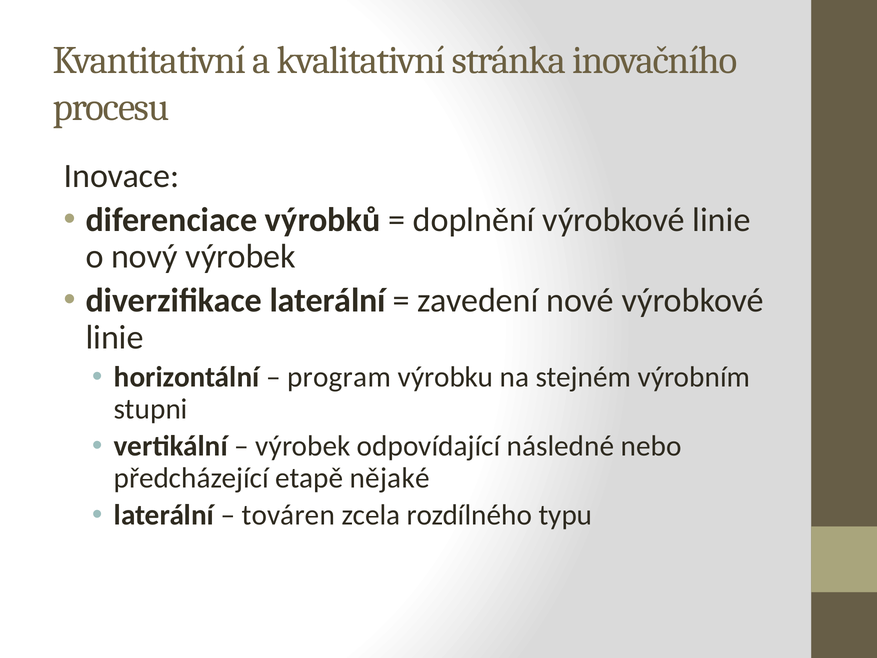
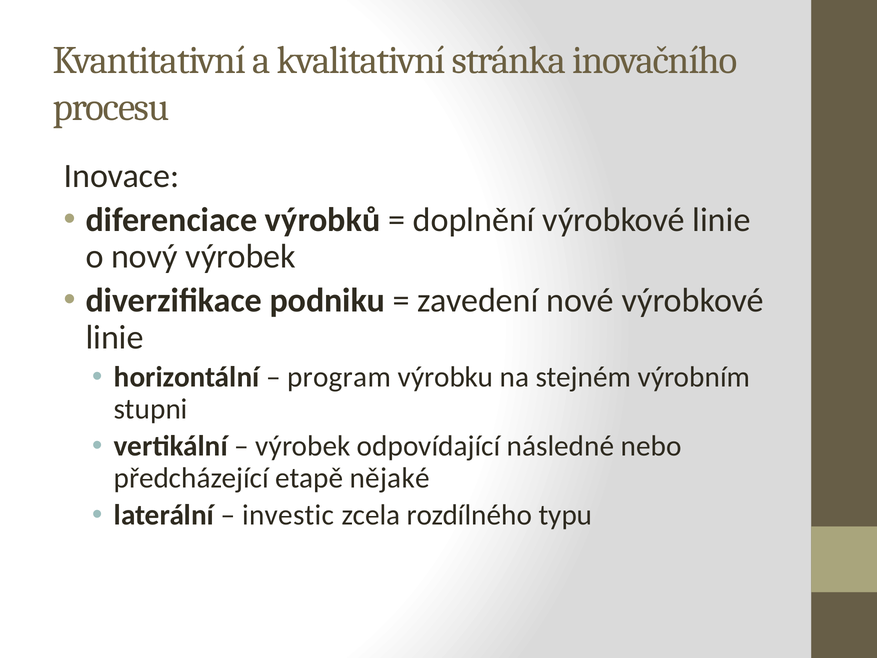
diverzifikace laterální: laterální -> podniku
továren: továren -> investic
